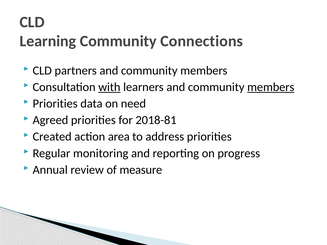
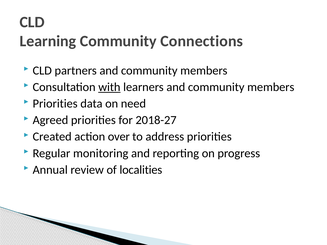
members at (271, 87) underline: present -> none
2018-81: 2018-81 -> 2018-27
area: area -> over
measure: measure -> localities
